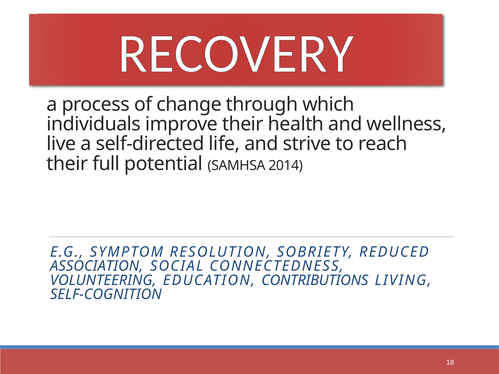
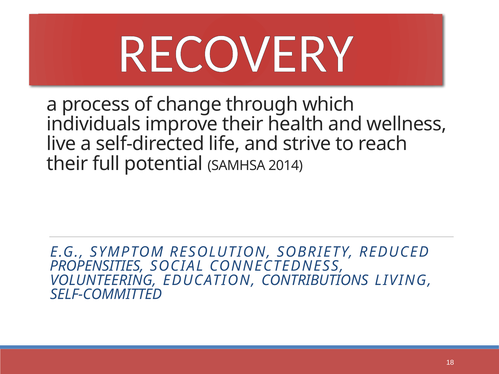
ASSOCIATION: ASSOCIATION -> PROPENSITIES
SELF-COGNITION: SELF-COGNITION -> SELF-COMMITTED
